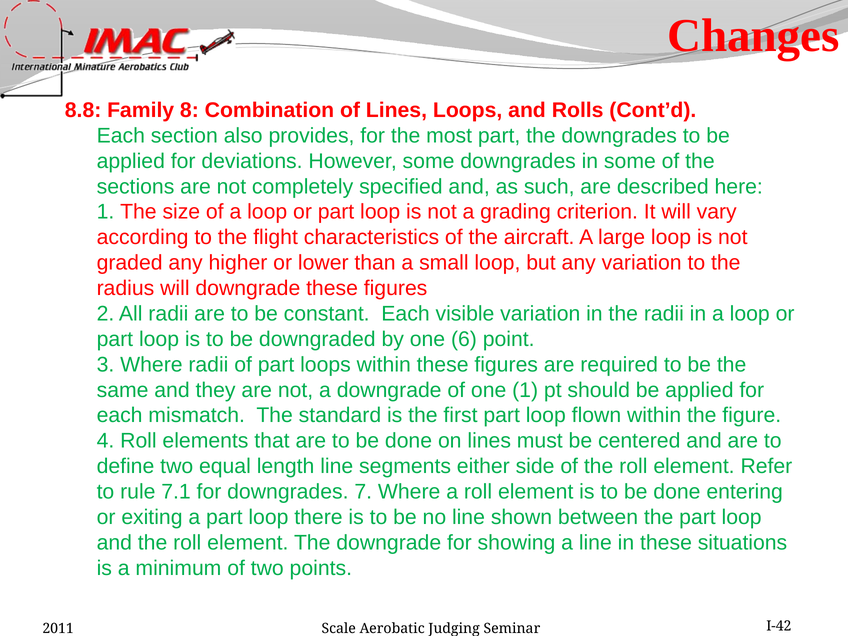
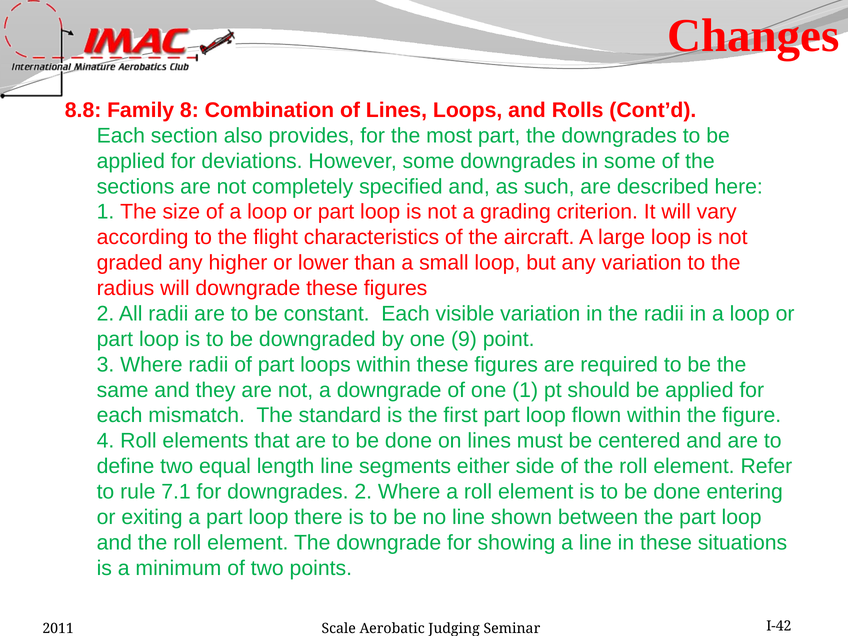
6: 6 -> 9
downgrades 7: 7 -> 2
